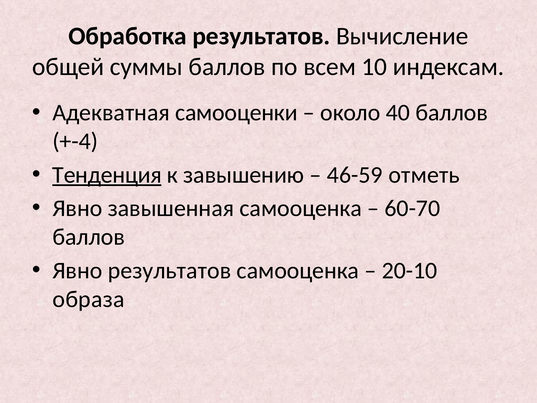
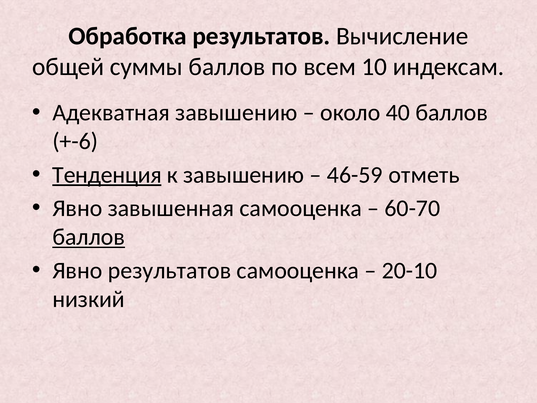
Адекватная самооценки: самооценки -> завышению
+-4: +-4 -> +-6
баллов at (89, 237) underline: none -> present
образа: образа -> низкий
